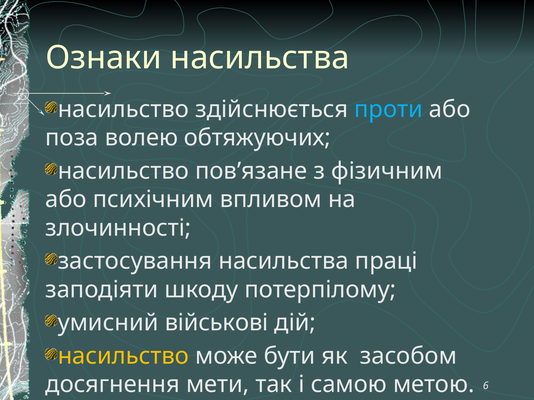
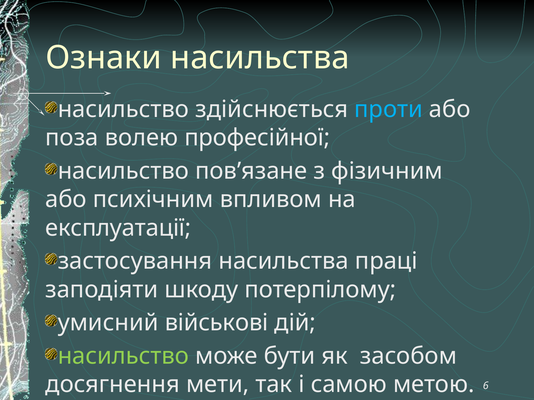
обтяжуючих: обтяжуючих -> професійної
злочинності: злочинності -> експлуатації
насильство at (123, 356) colour: yellow -> light green
